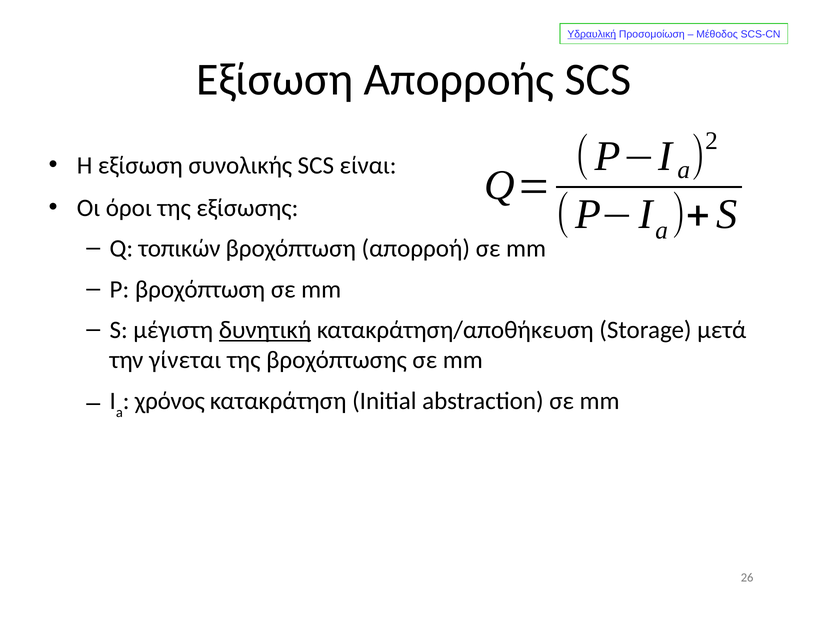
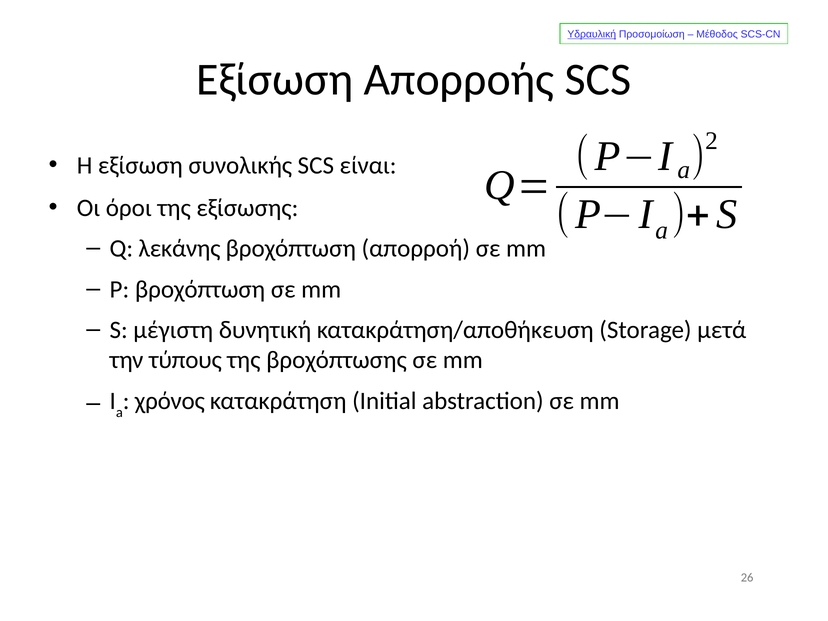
τοπικών: τοπικών -> λεκάνης
δυνητική underline: present -> none
γίνεται: γίνεται -> τύπους
